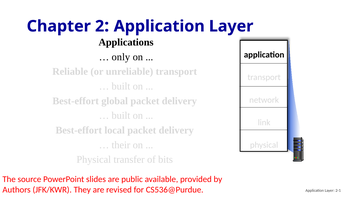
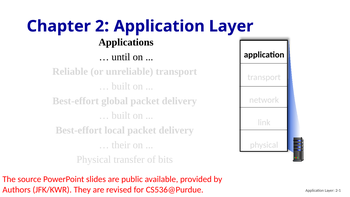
only: only -> until
